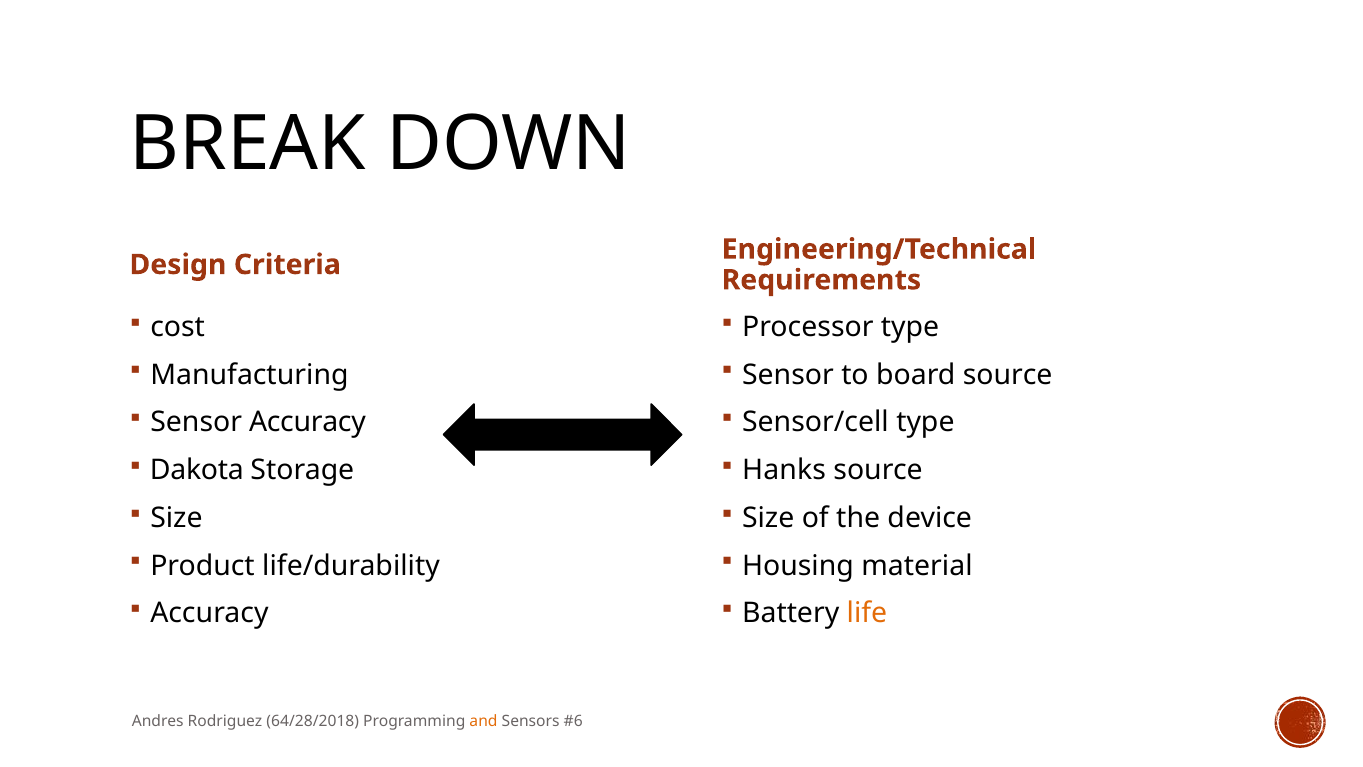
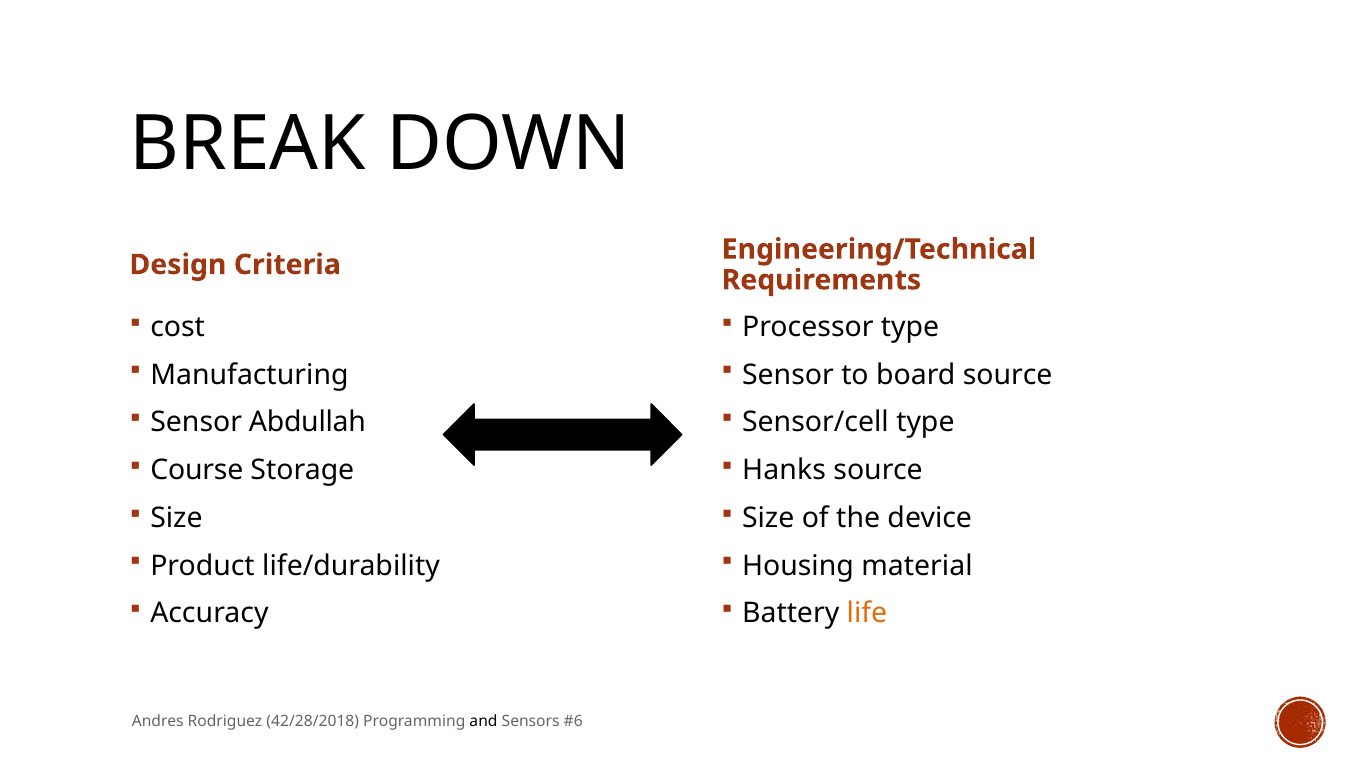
Sensor Accuracy: Accuracy -> Abdullah
Dakota: Dakota -> Course
64/28/2018: 64/28/2018 -> 42/28/2018
and colour: orange -> black
